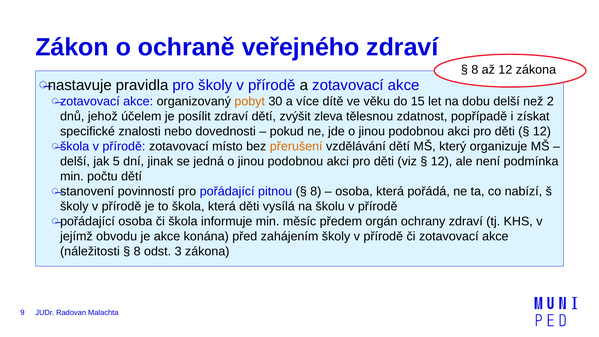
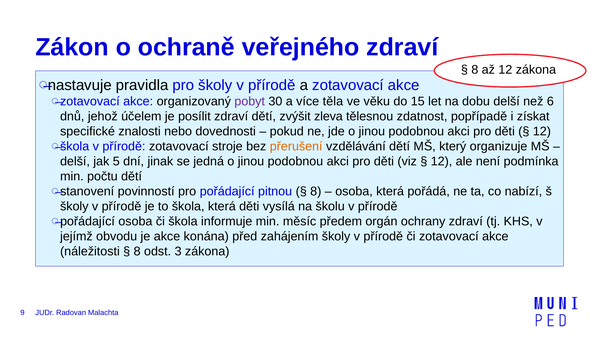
pobyt colour: orange -> purple
dítě: dítě -> těla
2: 2 -> 6
místo: místo -> stroje
